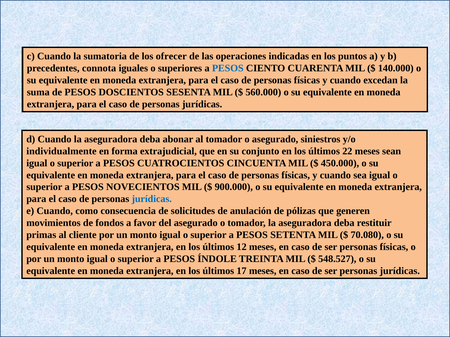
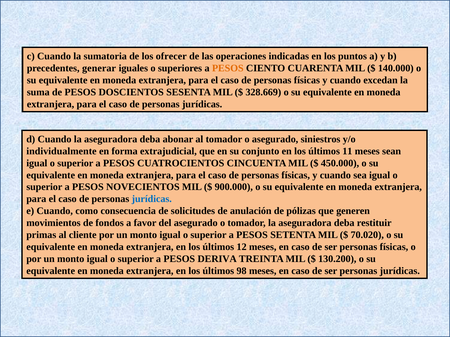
connota: connota -> generar
PESOS at (228, 68) colour: blue -> orange
560.000: 560.000 -> 328.669
22: 22 -> 11
70.080: 70.080 -> 70.020
ÍNDOLE: ÍNDOLE -> DERIVA
548.527: 548.527 -> 130.200
17: 17 -> 98
